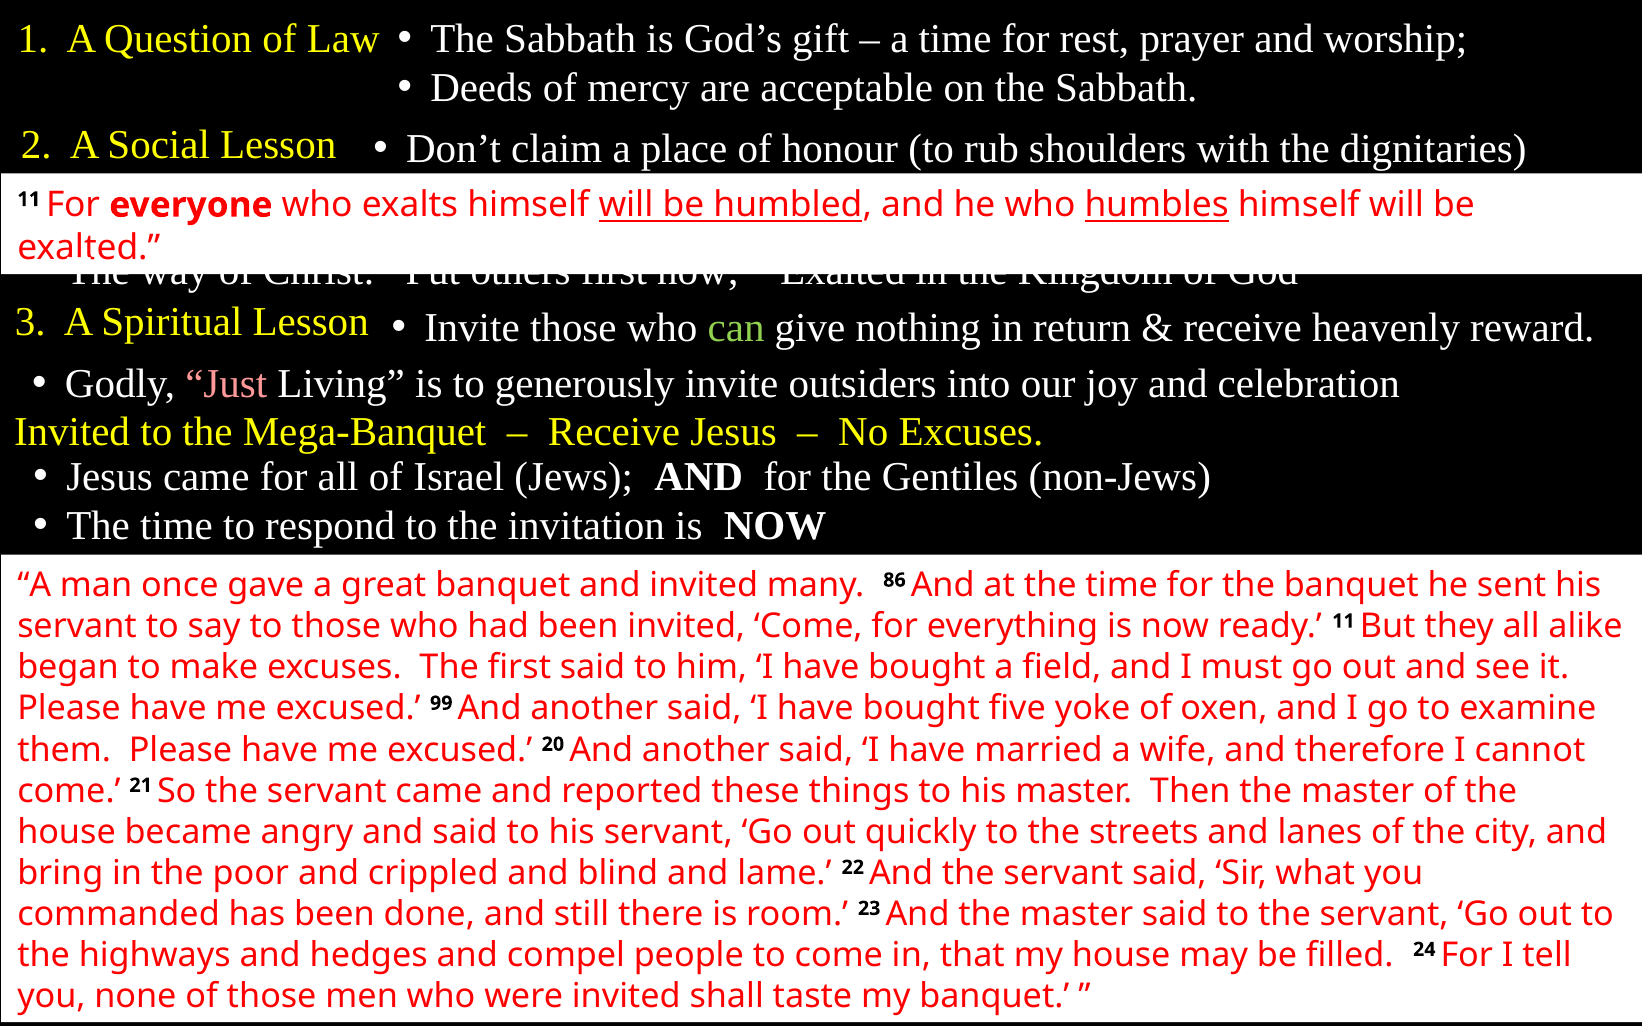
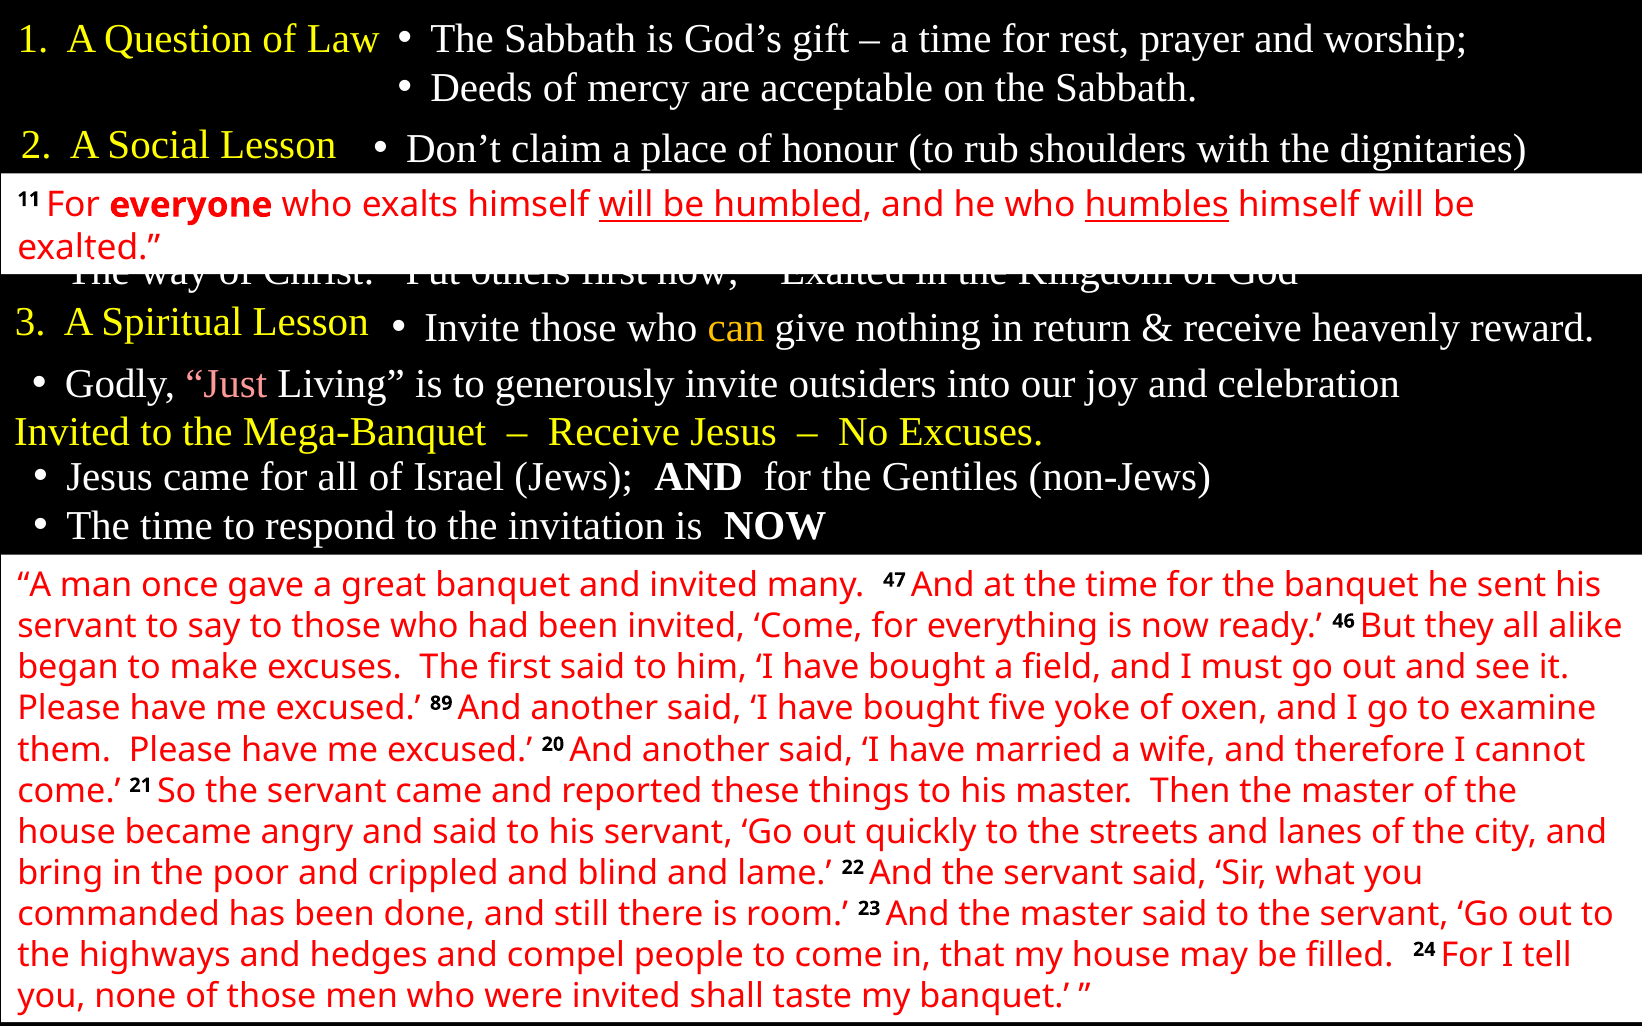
can colour: light green -> yellow
86: 86 -> 47
ready 11: 11 -> 46
99: 99 -> 89
